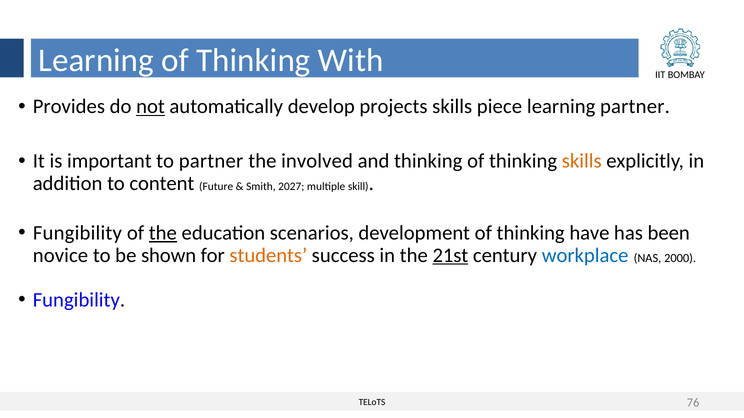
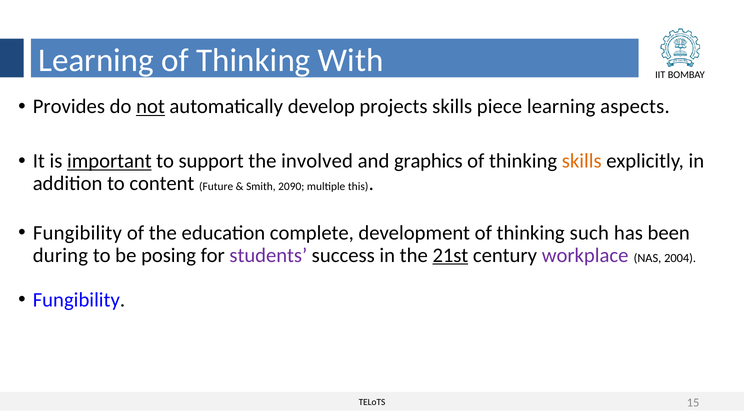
learning partner: partner -> aspects
important underline: none -> present
to partner: partner -> support
and thinking: thinking -> graphics
2027: 2027 -> 2090
skill: skill -> this
the at (163, 233) underline: present -> none
scenarios: scenarios -> complete
have: have -> such
novice: novice -> during
shown: shown -> posing
students colour: orange -> purple
workplace colour: blue -> purple
2000: 2000 -> 2004
76: 76 -> 15
